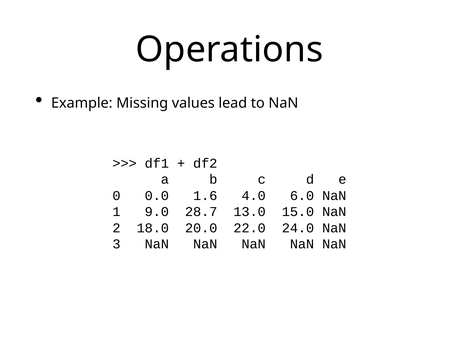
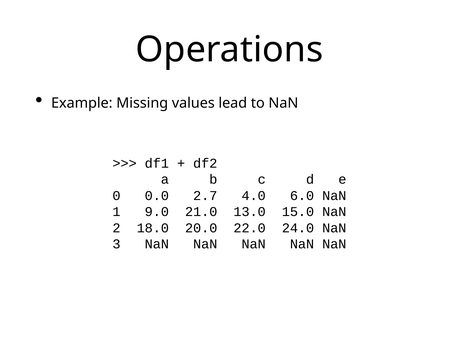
1.6: 1.6 -> 2.7
28.7: 28.7 -> 21.0
